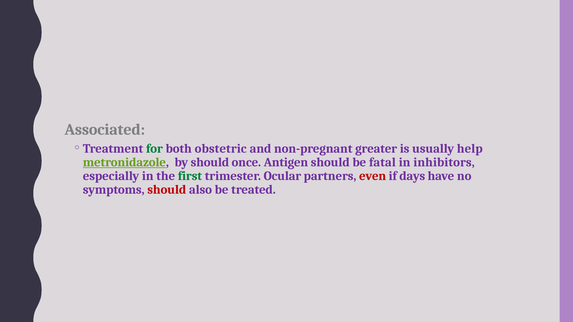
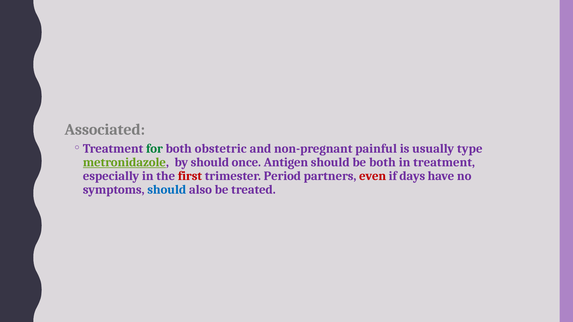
greater: greater -> painful
help: help -> type
be fatal: fatal -> both
inhibitors: inhibitors -> treatment
first colour: green -> red
Ocular: Ocular -> Period
should at (167, 190) colour: red -> blue
